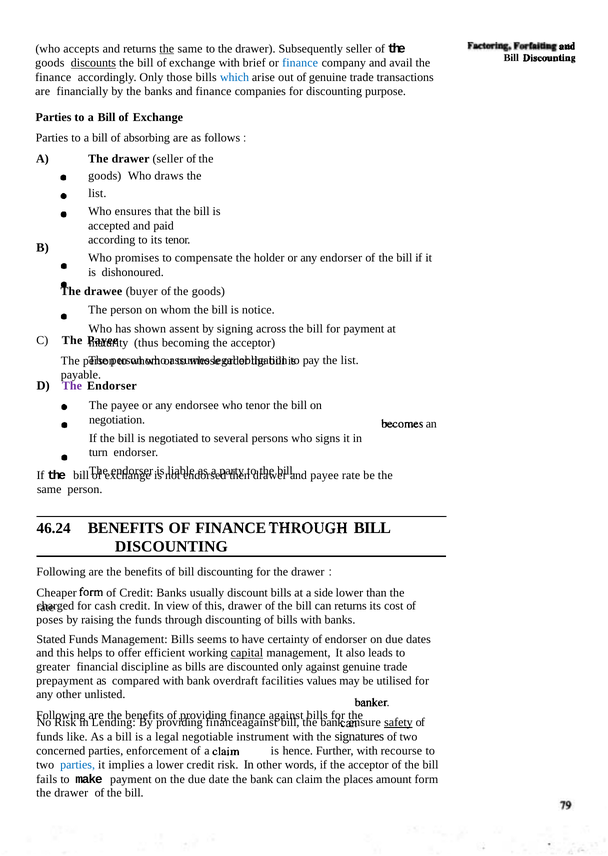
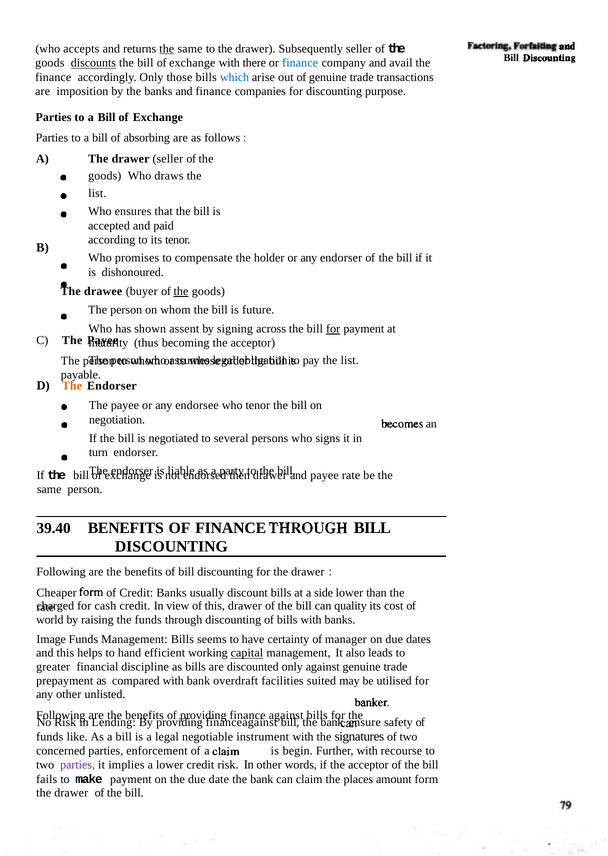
brief: brief -> there
financially: financially -> imposition
the at (181, 292) underline: none -> present
notice: notice -> future
for at (333, 329) underline: none -> present
The at (72, 386) colour: purple -> orange
46.24: 46.24 -> 39.40
can returns: returns -> quality
poses: poses -> world
Stated: Stated -> Image
of endorser: endorser -> manager
offer: offer -> hand
values: values -> suited
safety underline: present -> none
hence: hence -> begin
parties at (78, 765) colour: blue -> purple
